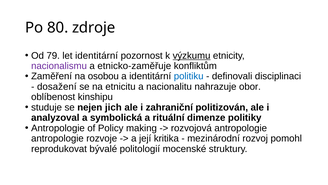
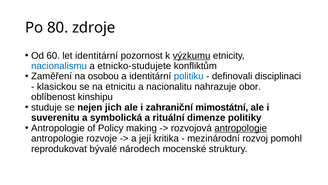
79: 79 -> 60
nacionalismu colour: purple -> blue
etnicko-zaměřuje: etnicko-zaměřuje -> etnicko-studujete
dosažení: dosažení -> klasickou
politizován: politizován -> mimostátní
analyzoval: analyzoval -> suverenitu
antropologie at (241, 128) underline: none -> present
politologií: politologií -> národech
